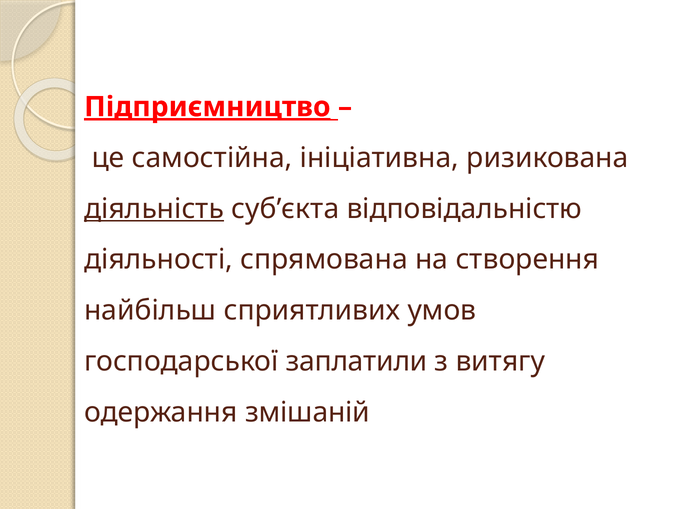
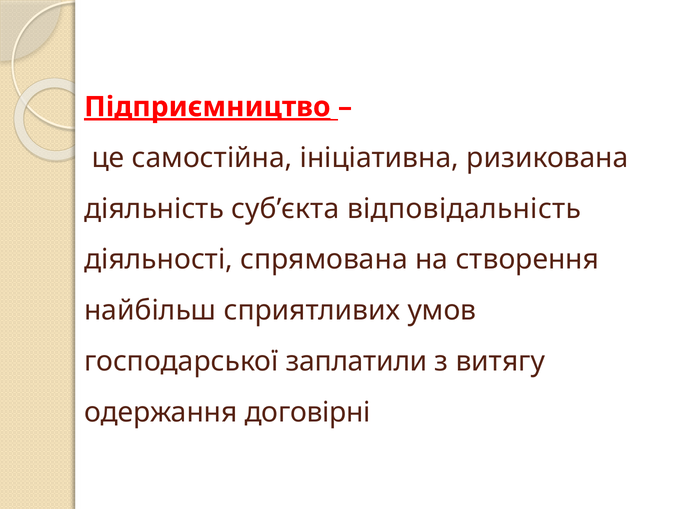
діяльність underline: present -> none
відповідальністю: відповідальністю -> відповідальність
змішаній: змішаній -> договірні
